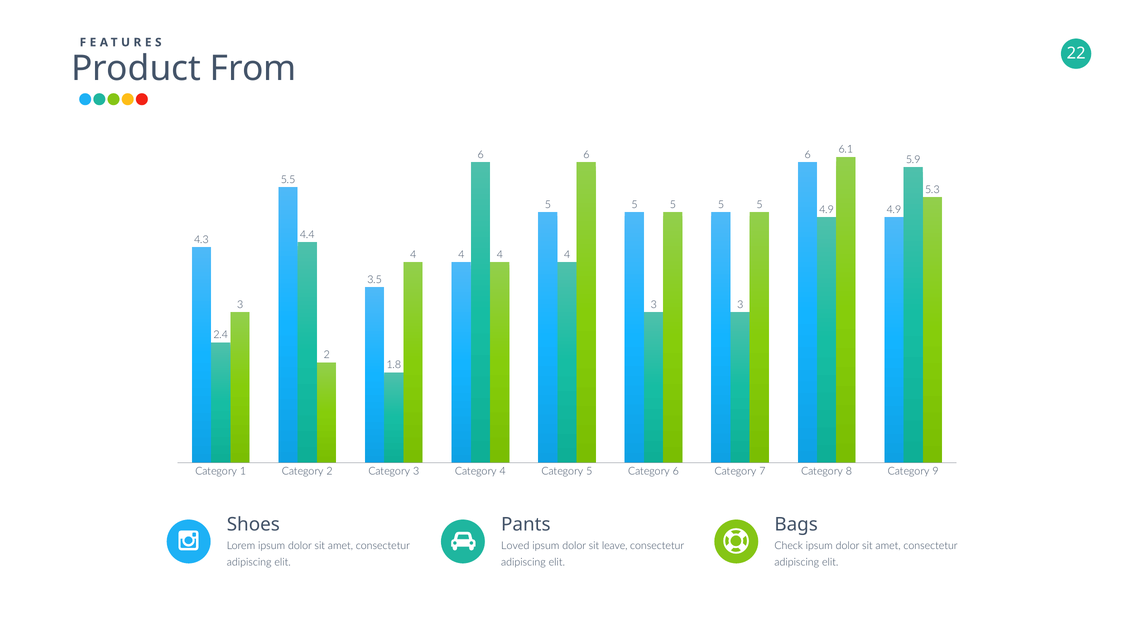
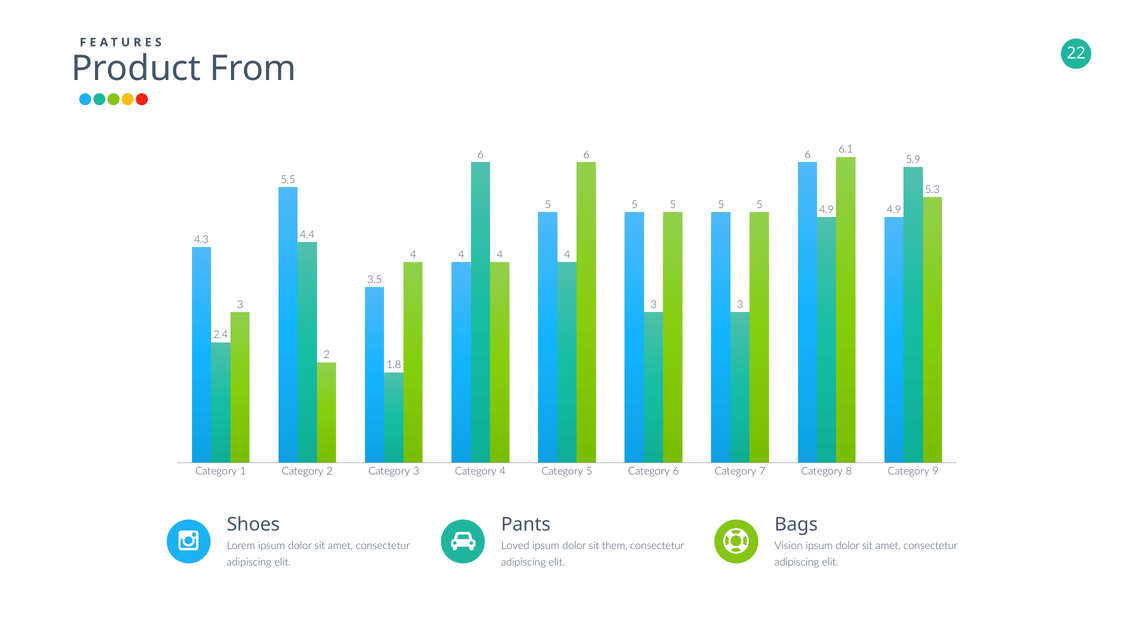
leave: leave -> them
Check: Check -> Vision
